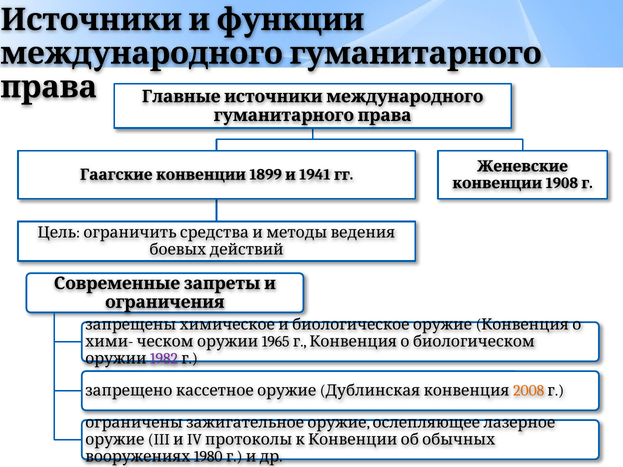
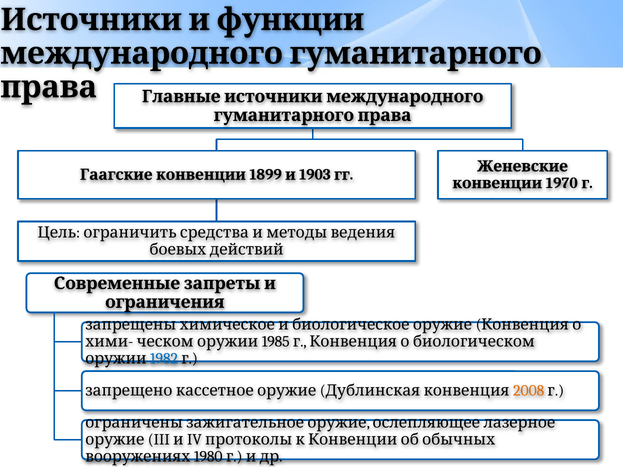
1941: 1941 -> 1903
1908: 1908 -> 1970
1965: 1965 -> 1985
1982 colour: purple -> blue
